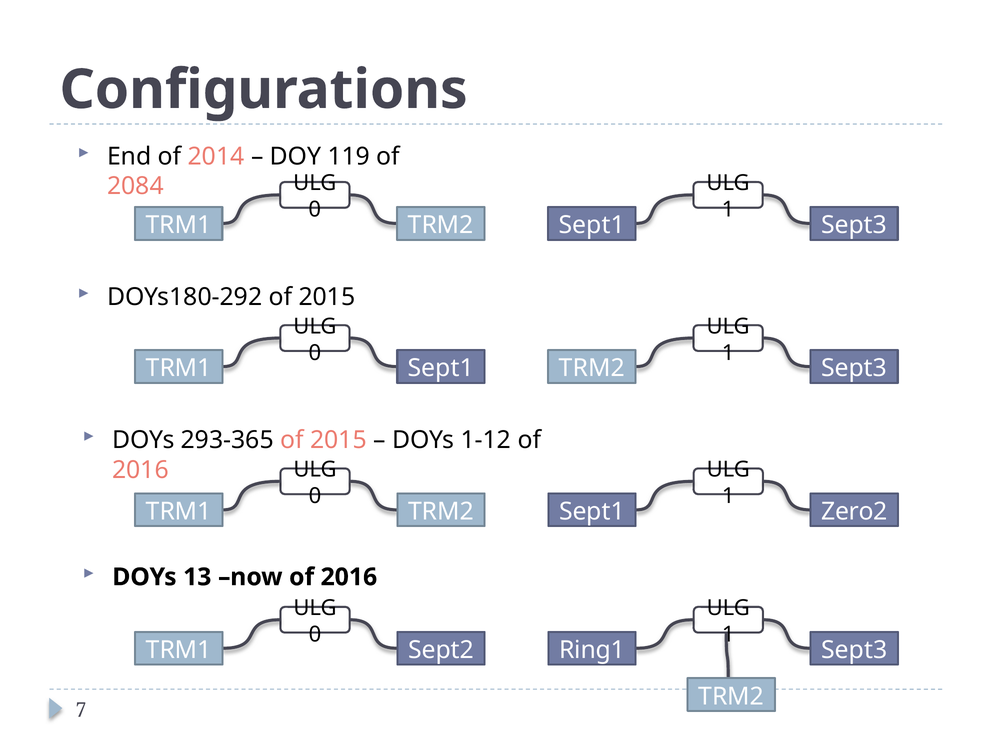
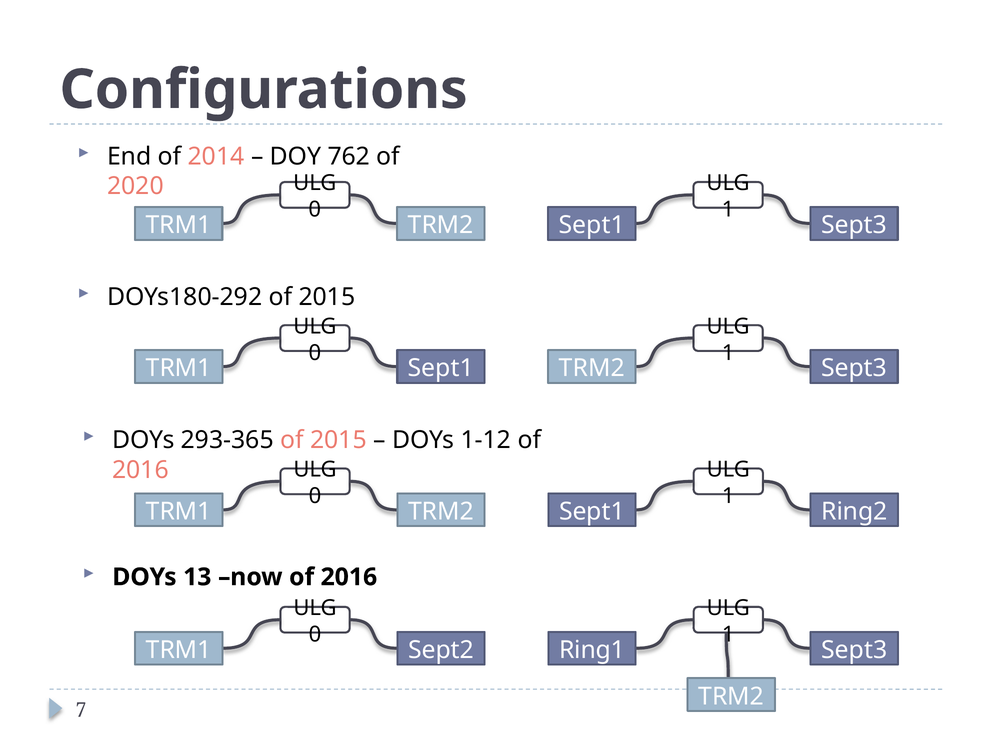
119: 119 -> 762
2084: 2084 -> 2020
Zero2: Zero2 -> Ring2
